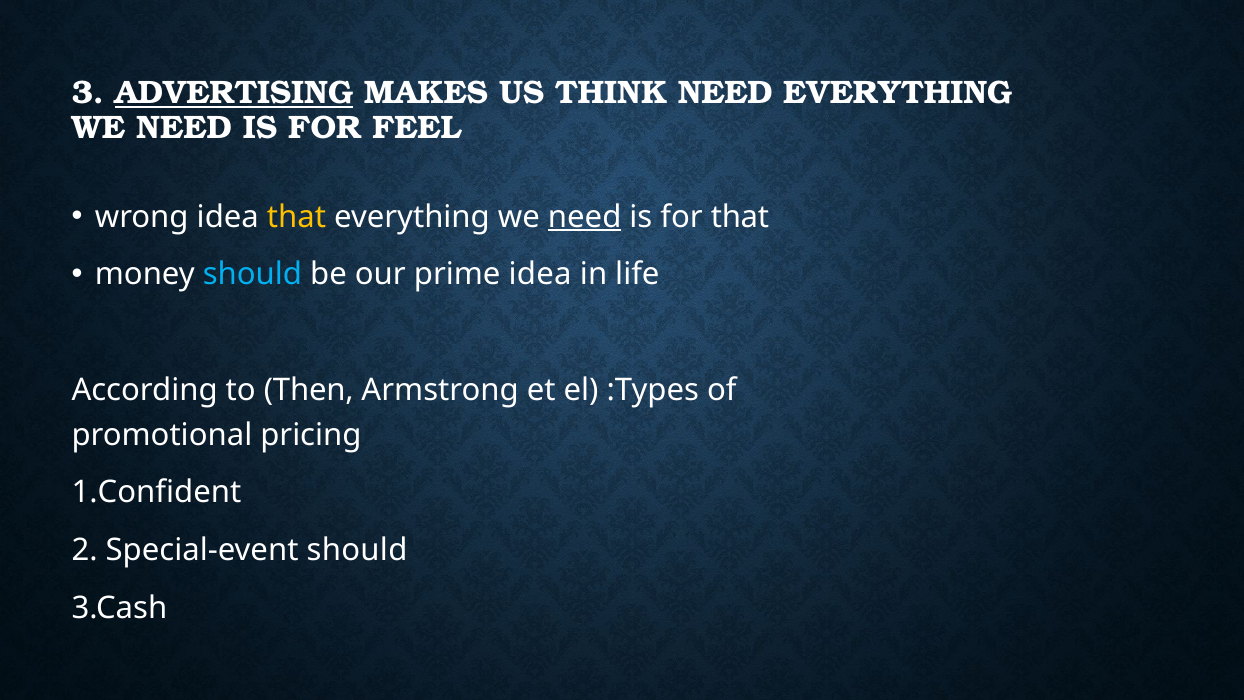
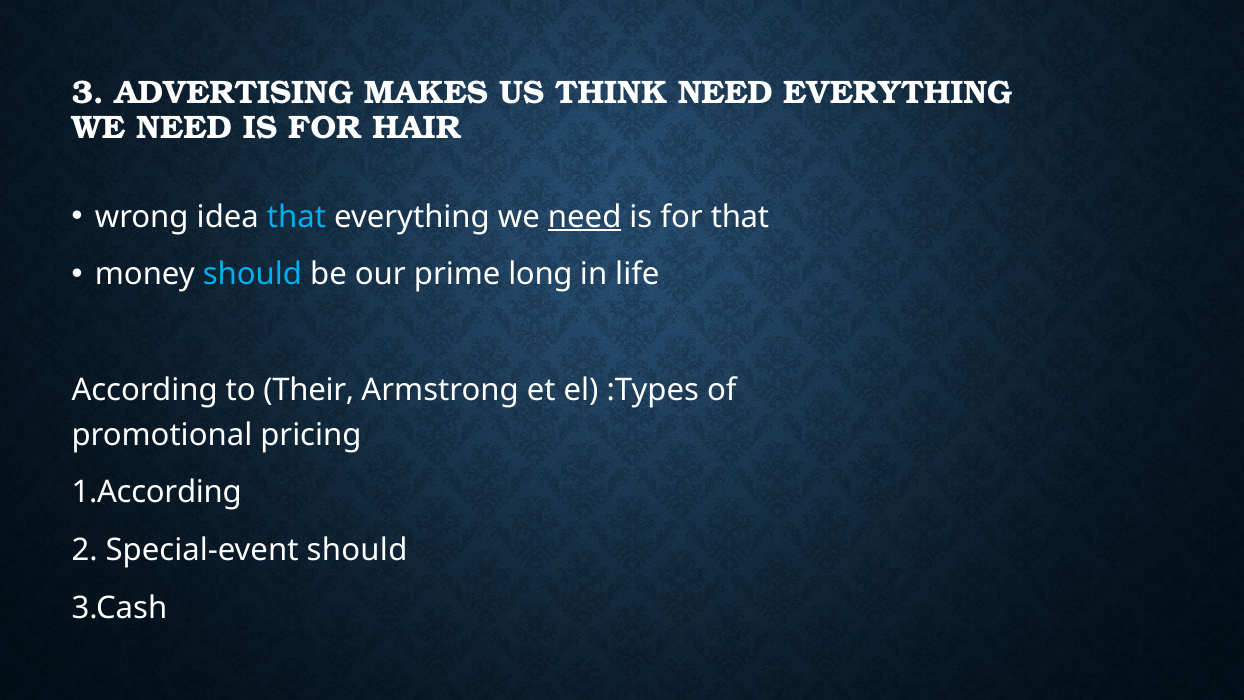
ADVERTISING underline: present -> none
FEEL: FEEL -> HAIR
that at (297, 217) colour: yellow -> light blue
prime idea: idea -> long
Then: Then -> Their
1.Confident: 1.Confident -> 1.According
